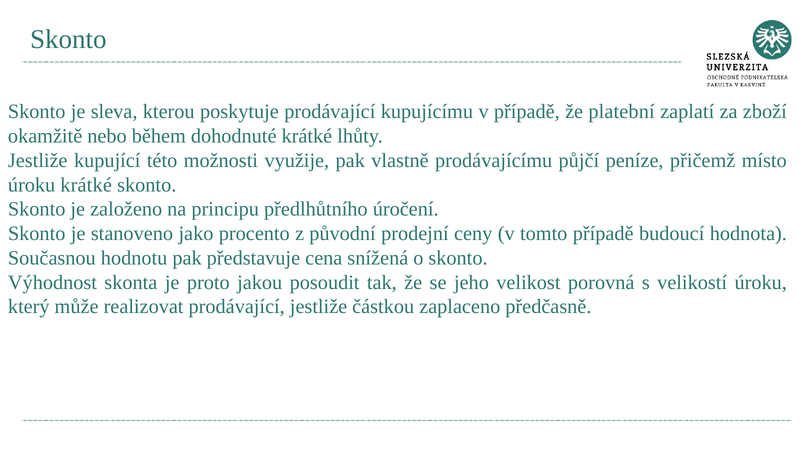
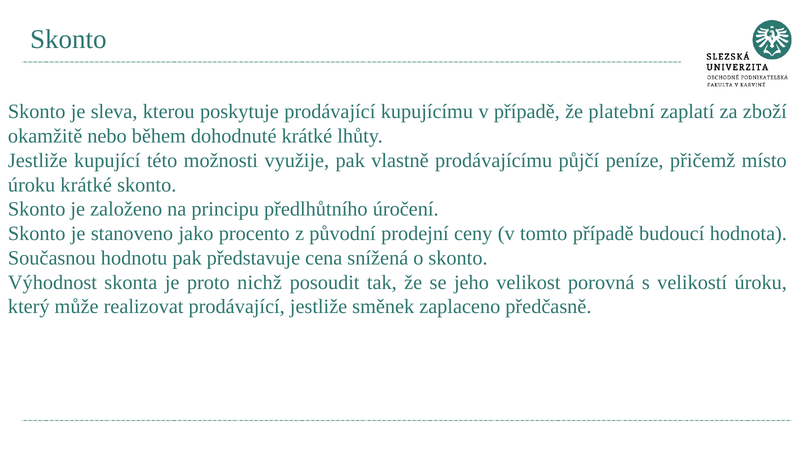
jakou: jakou -> nichž
částkou: částkou -> směnek
